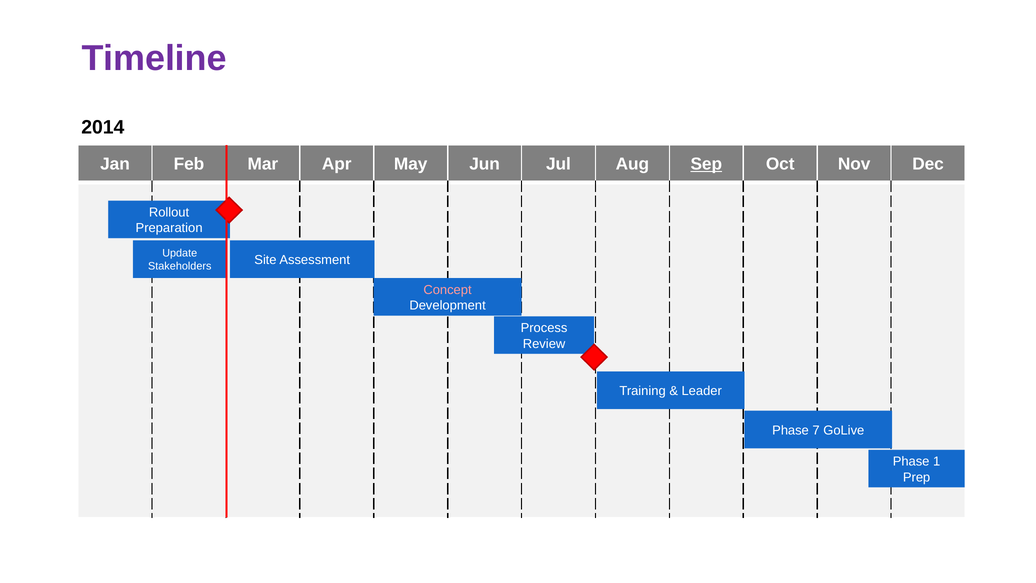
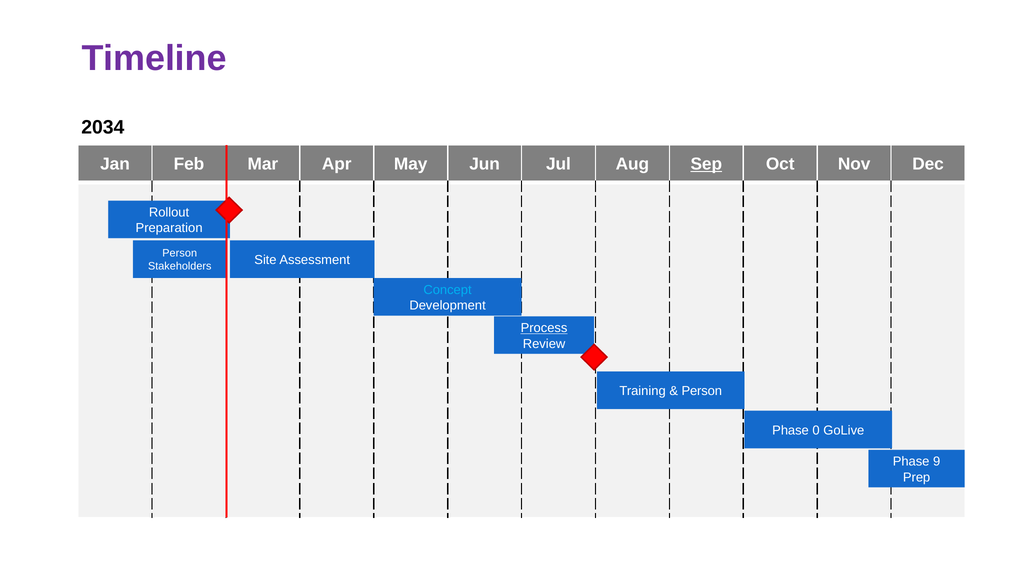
2014: 2014 -> 2034
Update at (180, 253): Update -> Person
Concept colour: pink -> light blue
Process underline: none -> present
Leader at (702, 391): Leader -> Person
7: 7 -> 0
1: 1 -> 9
